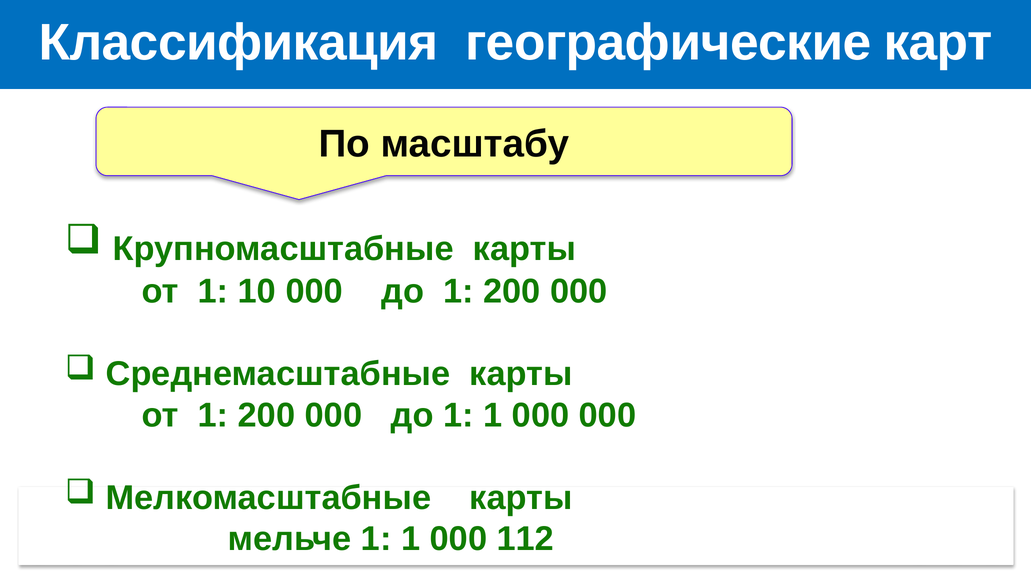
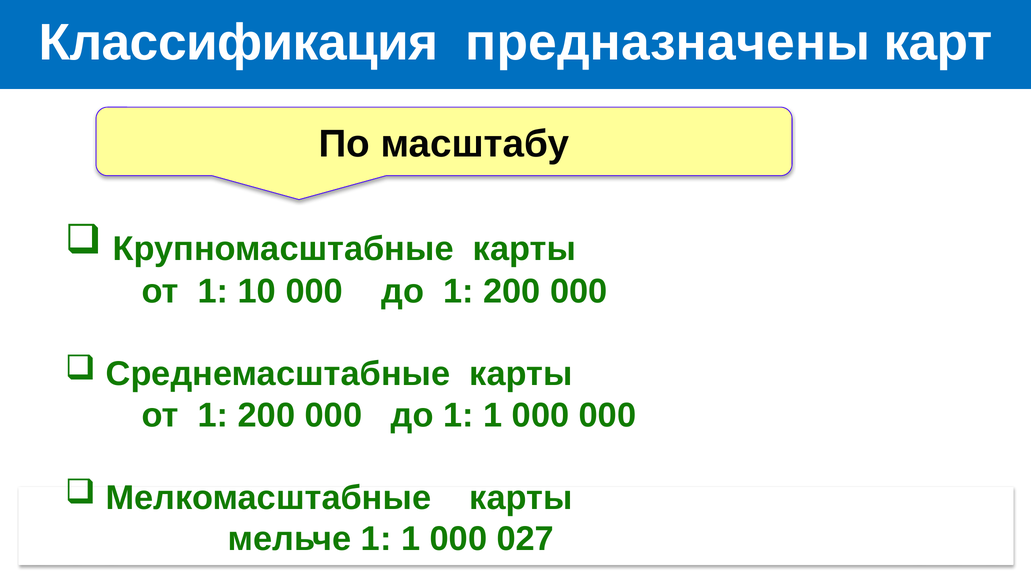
географические: географические -> предназначены
112: 112 -> 027
